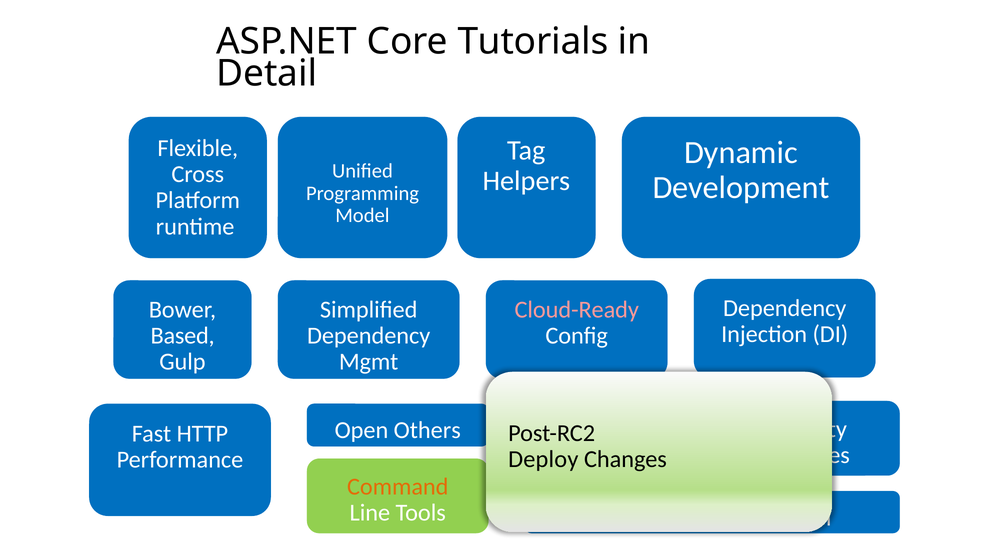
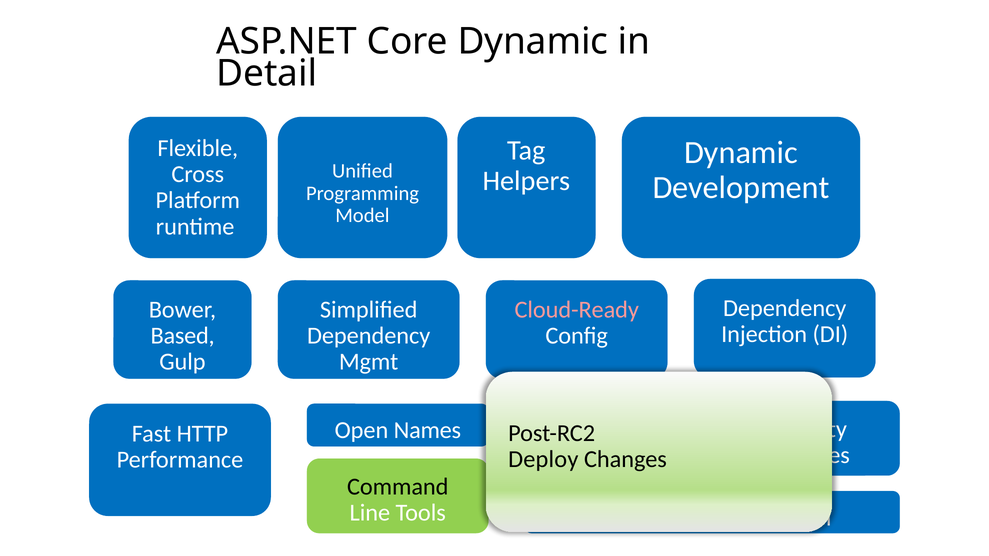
Core Tutorials: Tutorials -> Dynamic
Others: Others -> Names
Command colour: orange -> black
